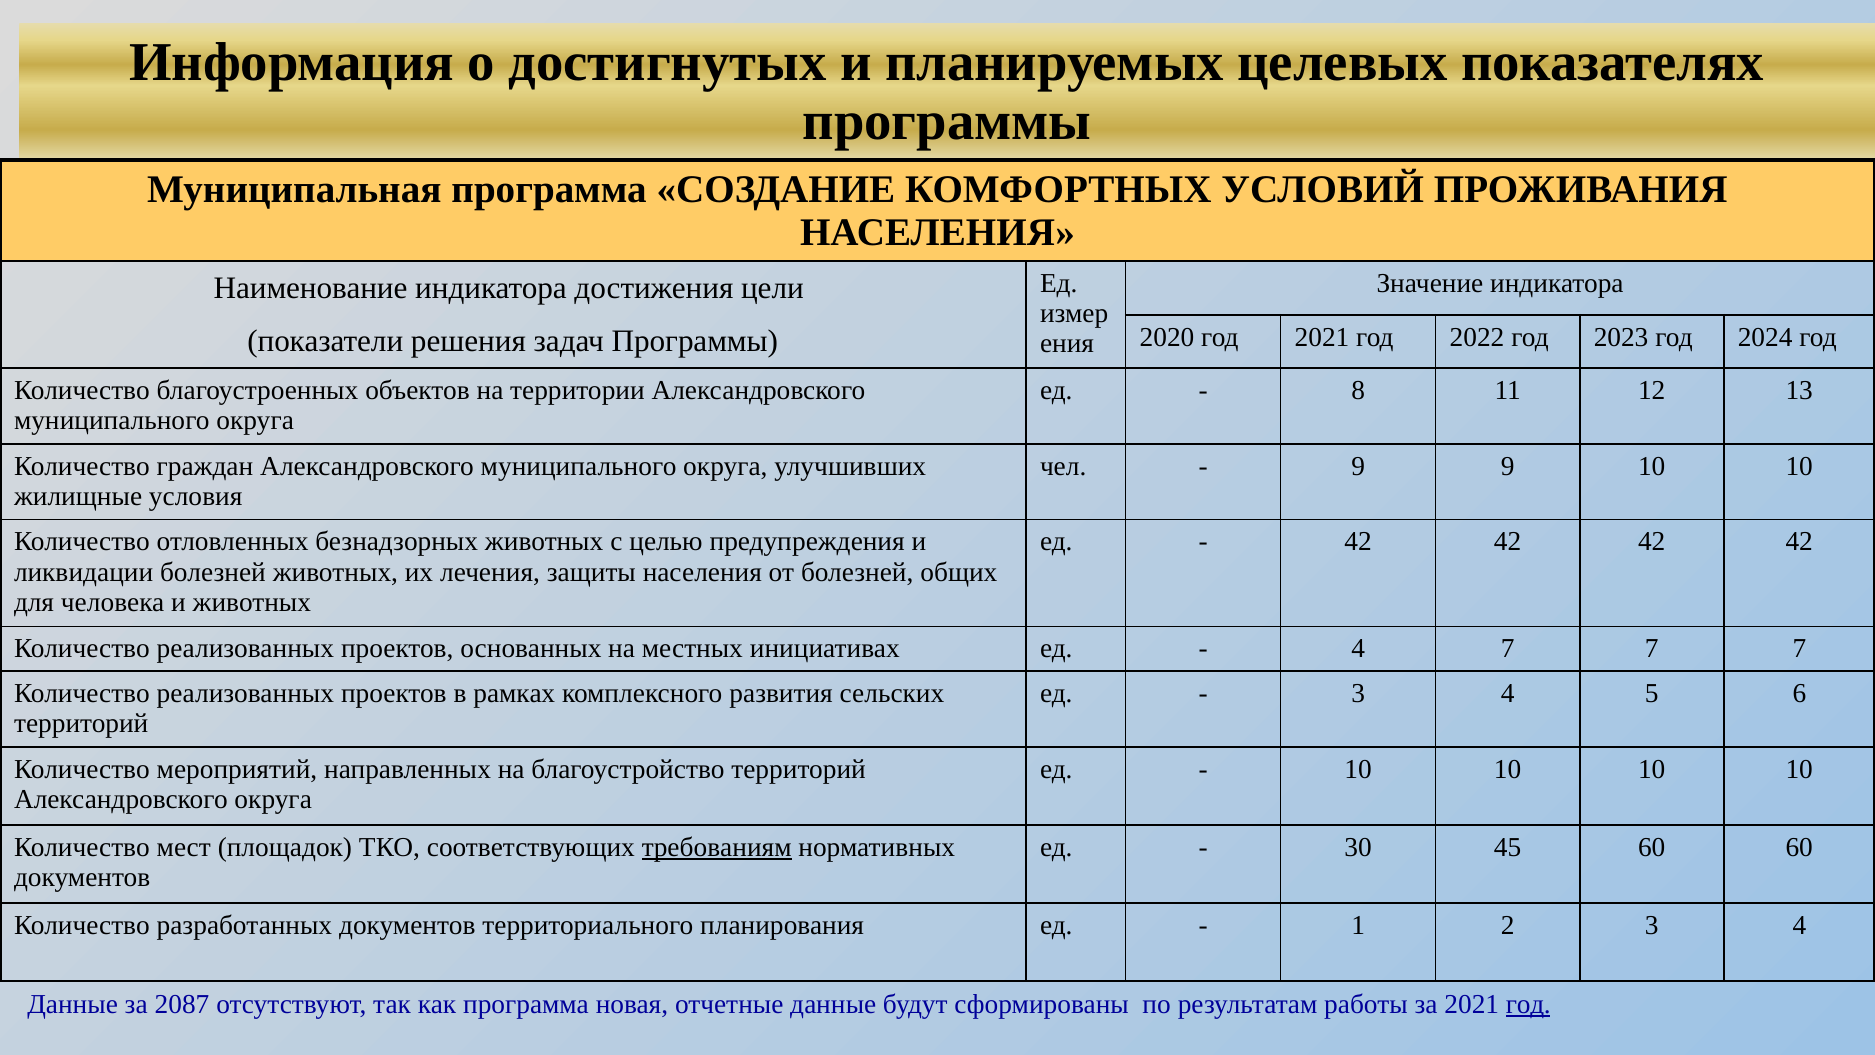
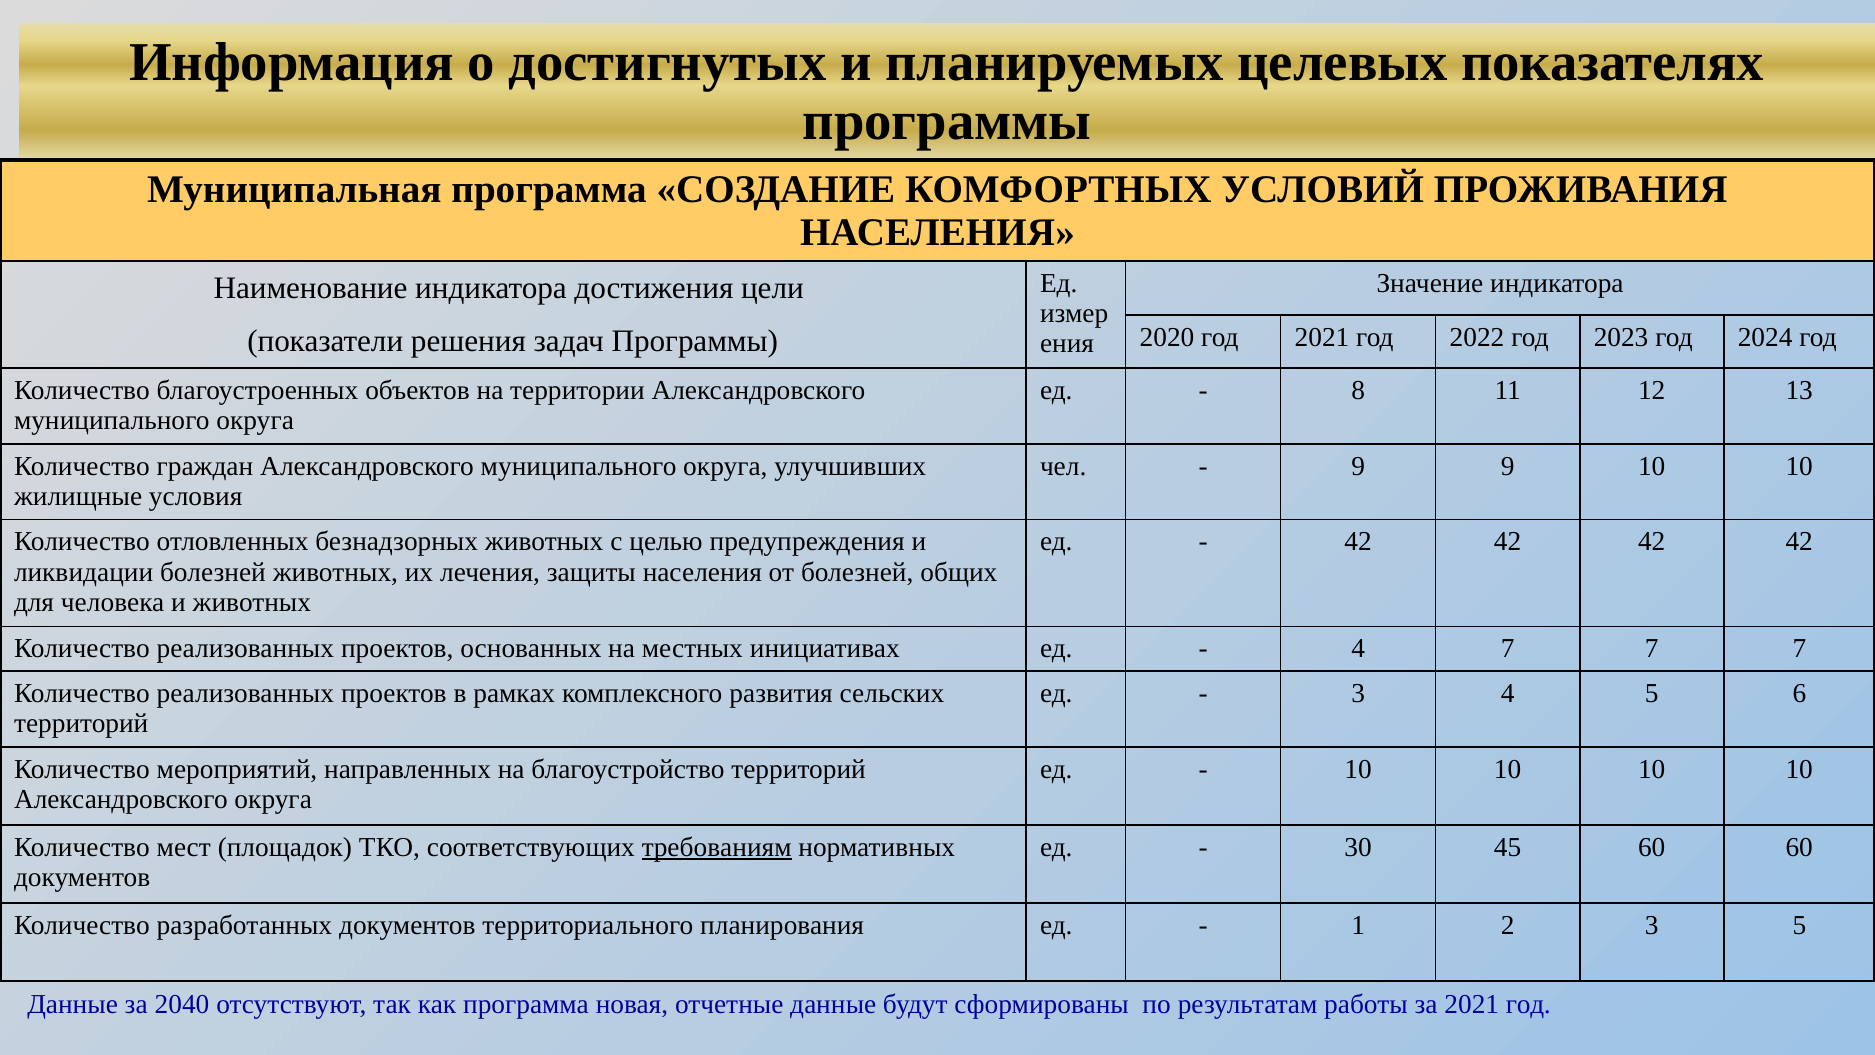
2 3 4: 4 -> 5
2087: 2087 -> 2040
год at (1528, 1004) underline: present -> none
